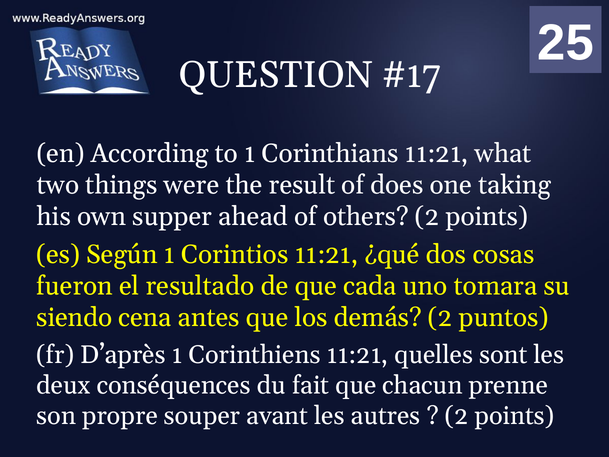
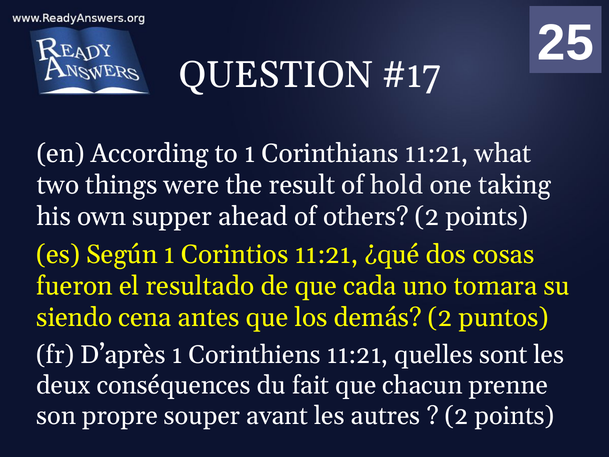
does: does -> hold
